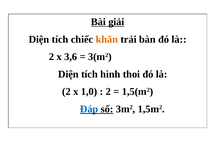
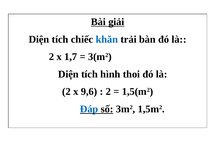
khăn colour: orange -> blue
3,6: 3,6 -> 1,7
1,0: 1,0 -> 9,6
